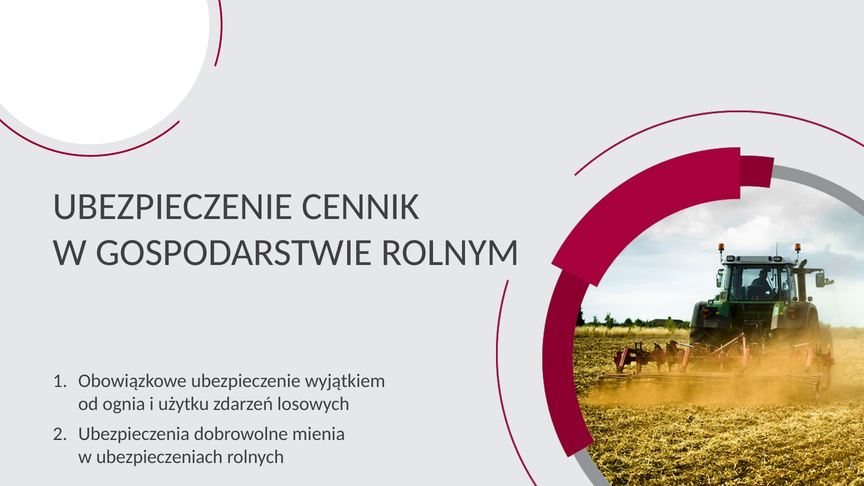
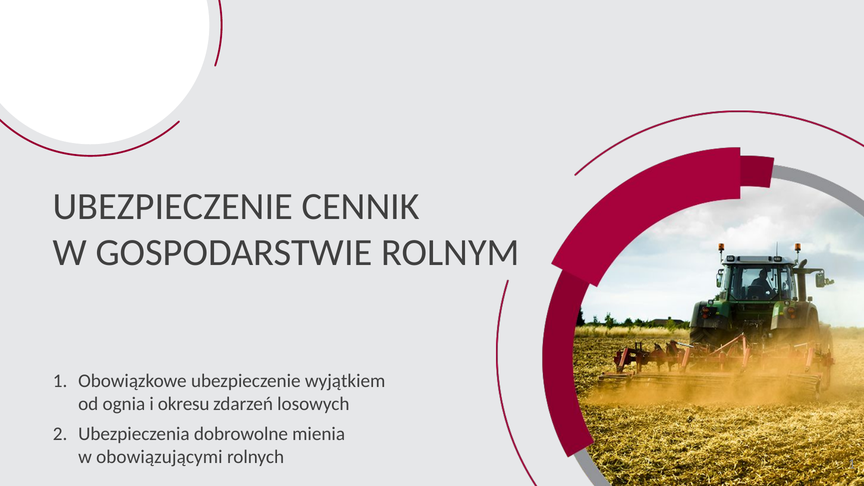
użytku: użytku -> okresu
ubezpieczeniach: ubezpieczeniach -> obowiązującymi
